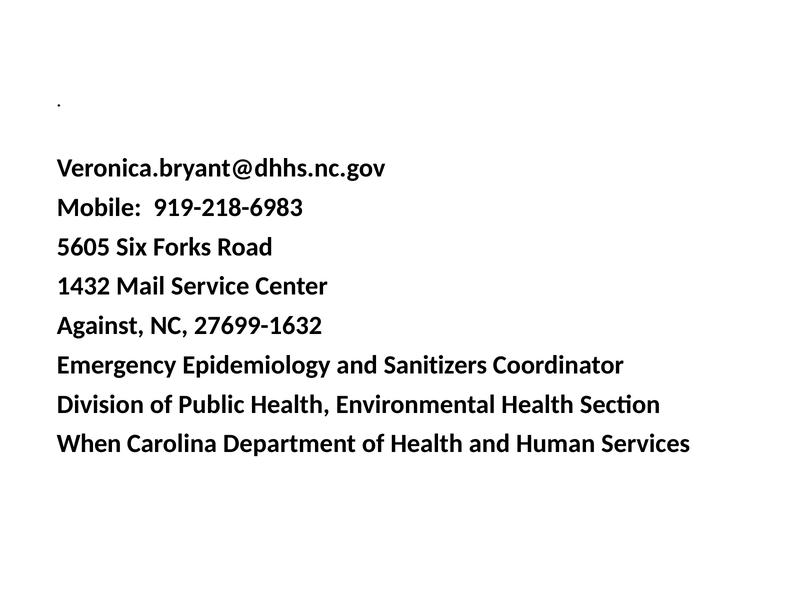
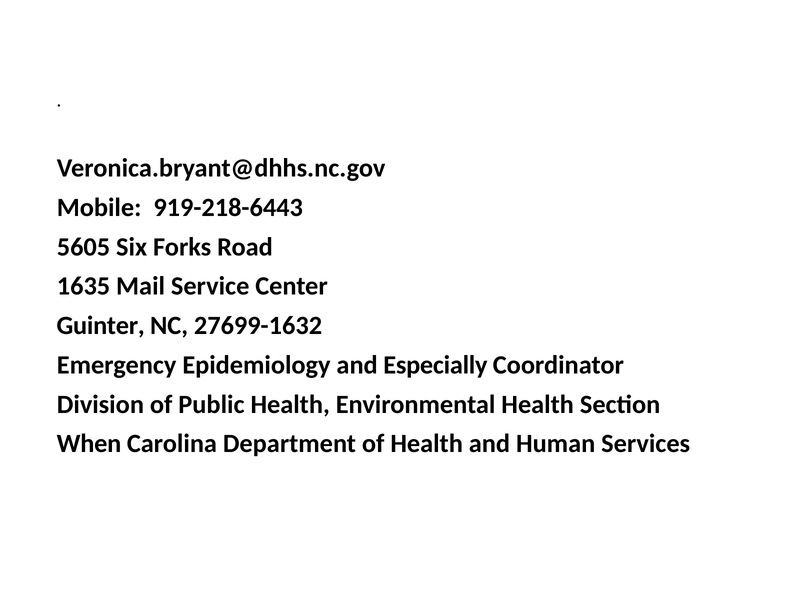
919-218-6983: 919-218-6983 -> 919-218-6443
1432: 1432 -> 1635
Against: Against -> Guinter
Sanitizers: Sanitizers -> Especially
